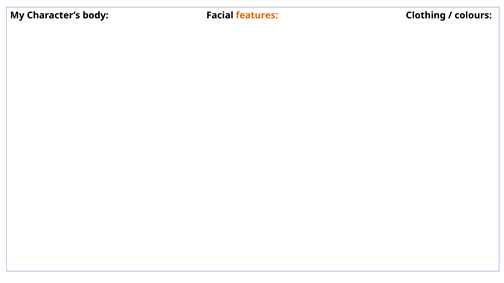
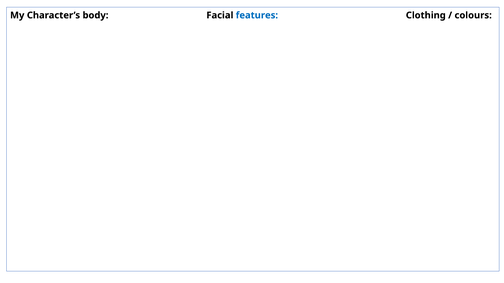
features colour: orange -> blue
